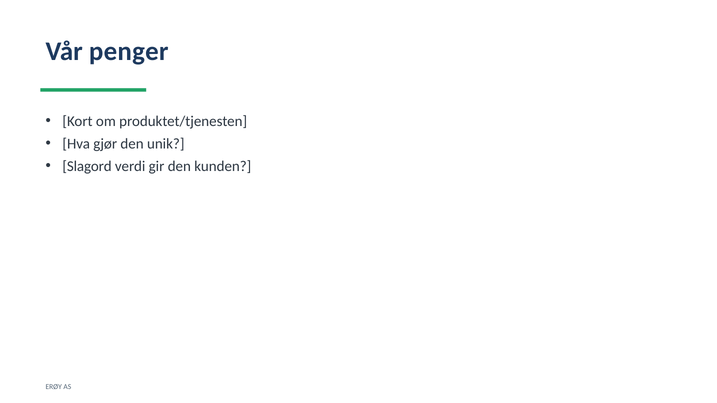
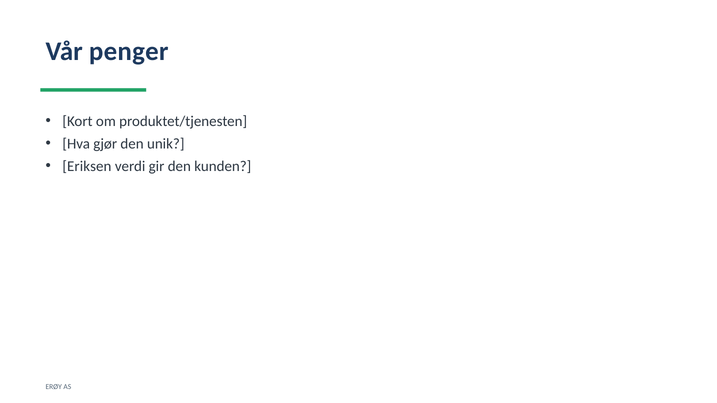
Slagord: Slagord -> Eriksen
